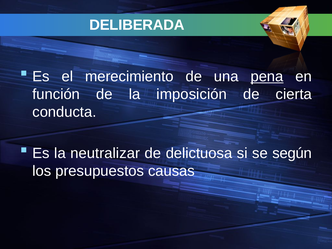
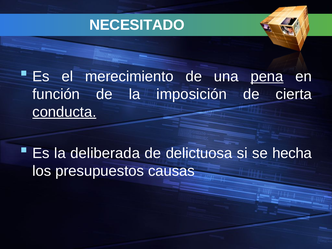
DELIBERADA: DELIBERADA -> NECESITADO
conducta underline: none -> present
neutralizar: neutralizar -> deliberada
según: según -> hecha
